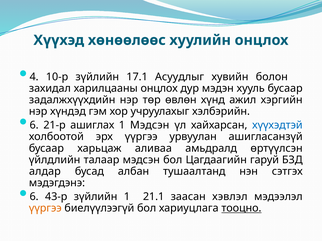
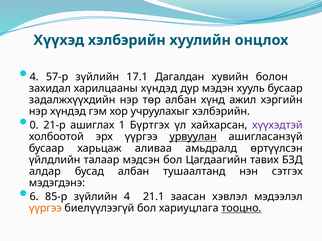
Хүүхэд хөнөөлөөс: хөнөөлөөс -> хэлбэрийн
10-р: 10-р -> 57-р
Асуудлыг: Асуудлыг -> Дагалдан
харилцааны онцлох: онцлох -> хүндэд
төр өвлөн: өвлөн -> албан
6 at (34, 125): 6 -> 0
1 Мэдсэн: Мэдсэн -> Бүртгэх
хүүхэдтэй colour: blue -> purple
урвуулан underline: none -> present
гаруй: гаруй -> тавих
43-р: 43-р -> 85-р
зүйлийн 1: 1 -> 4
